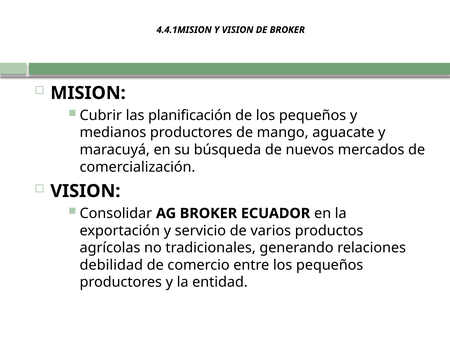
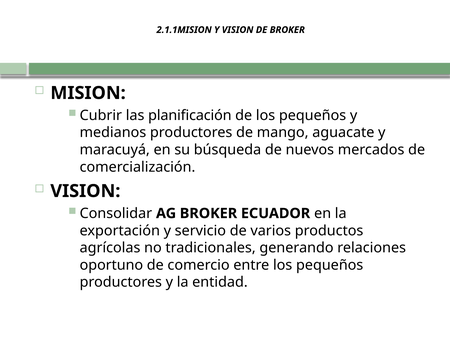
4.4.1MISION: 4.4.1MISION -> 2.1.1MISION
debilidad: debilidad -> oportuno
